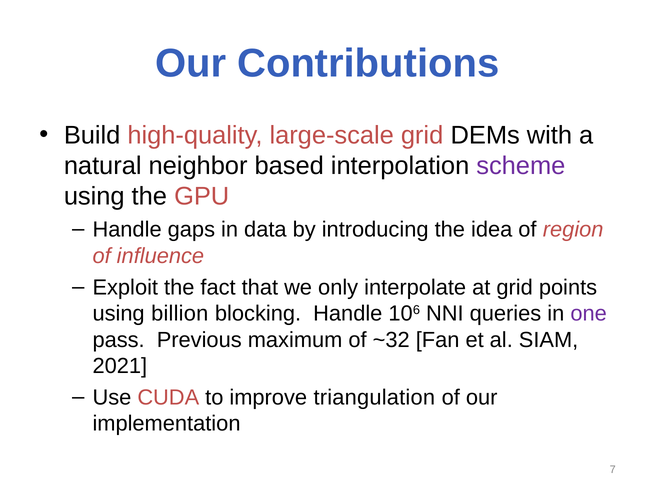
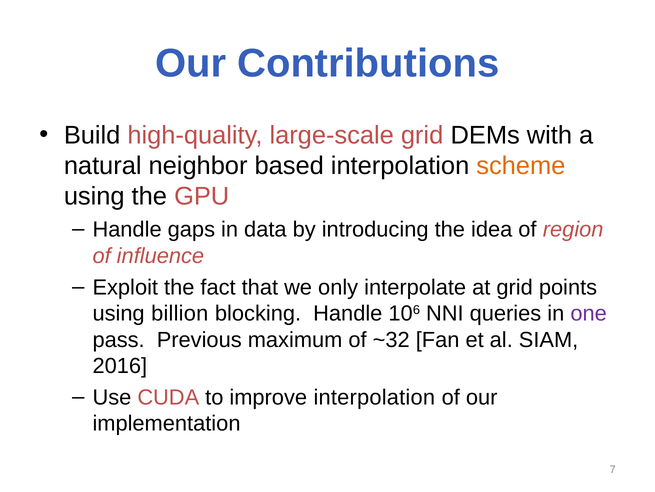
scheme colour: purple -> orange
2021: 2021 -> 2016
improve triangulation: triangulation -> interpolation
